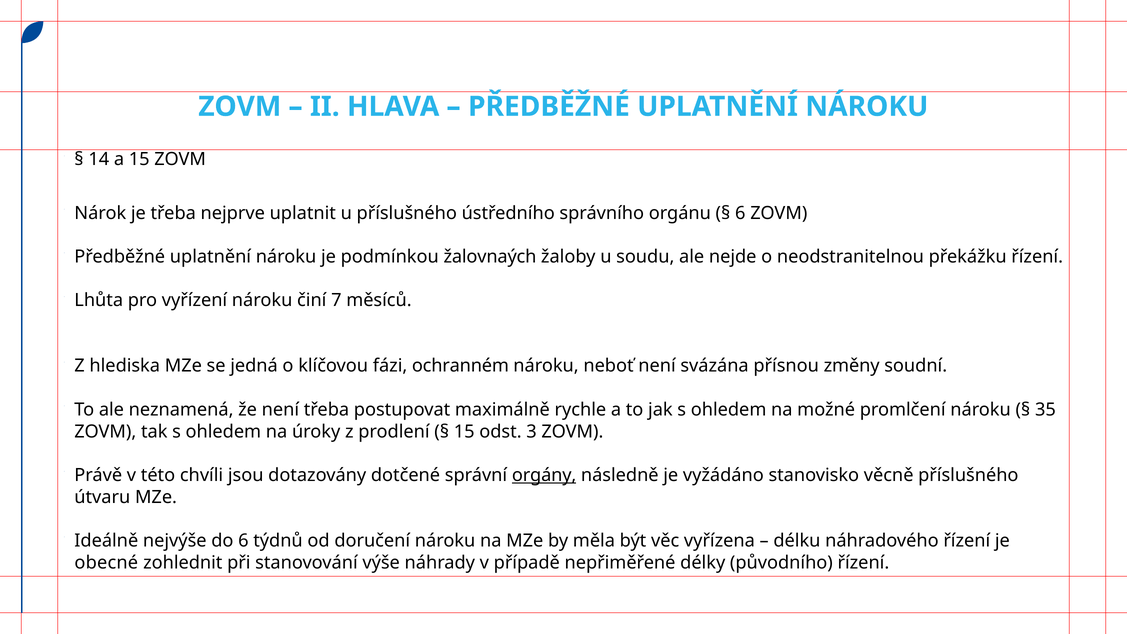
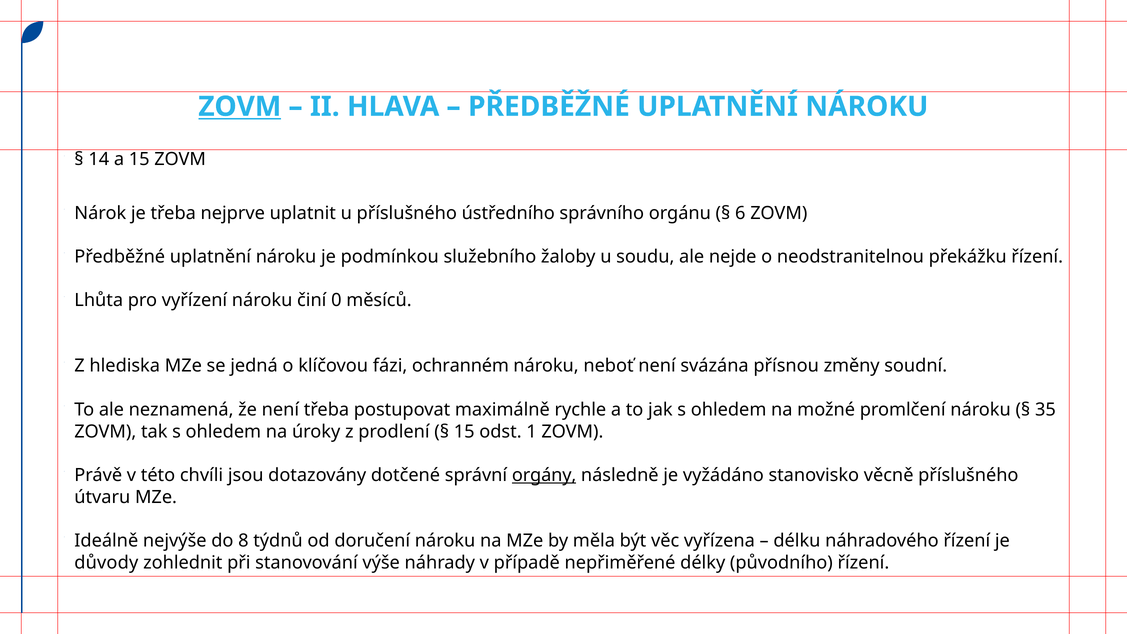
ZOVM at (240, 107) underline: none -> present
žalovnaých: žalovnaých -> služebního
7: 7 -> 0
3: 3 -> 1
do 6: 6 -> 8
obecné: obecné -> důvody
